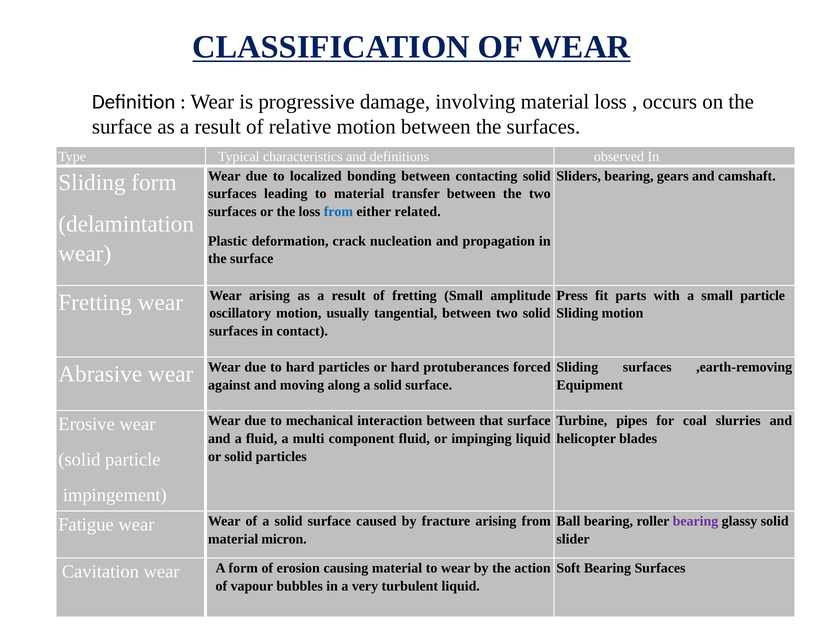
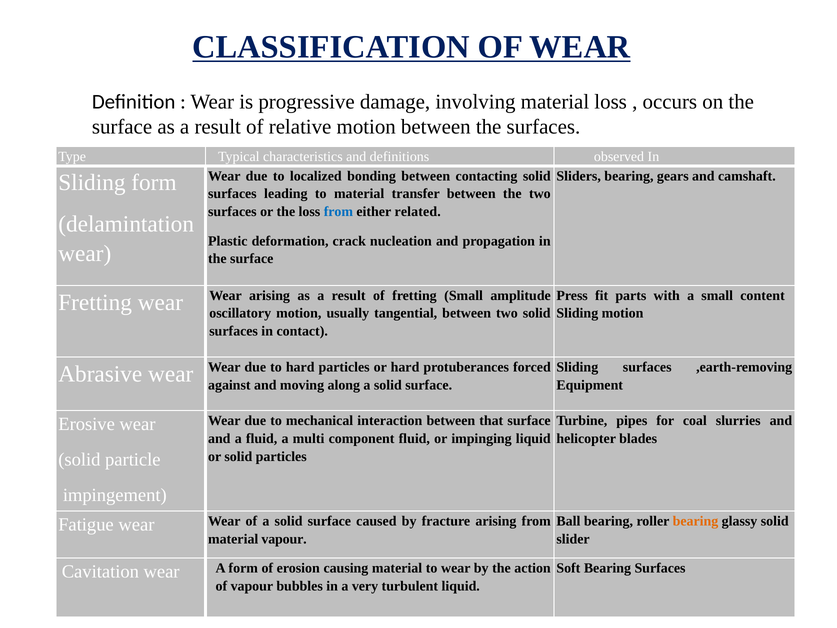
small particle: particle -> content
bearing at (695, 521) colour: purple -> orange
material micron: micron -> vapour
